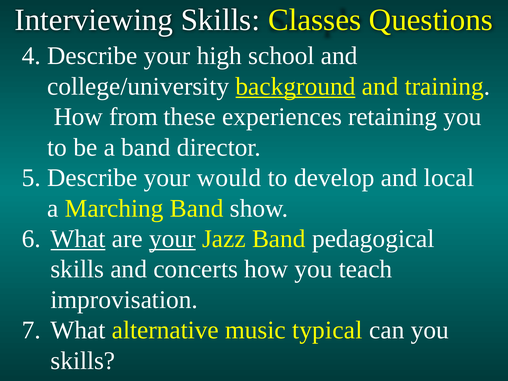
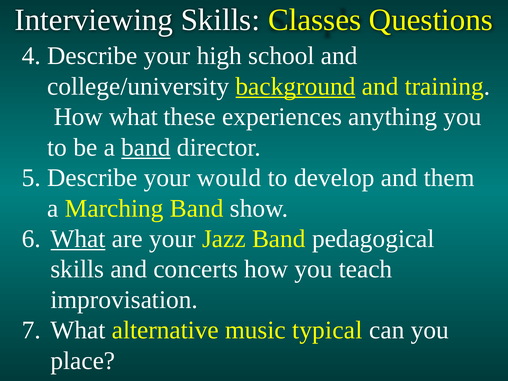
How from: from -> what
retaining: retaining -> anything
band at (146, 147) underline: none -> present
local: local -> them
your at (172, 239) underline: present -> none
skills at (83, 361): skills -> place
